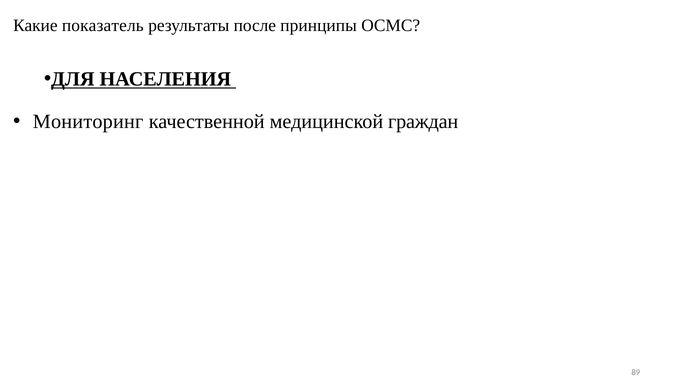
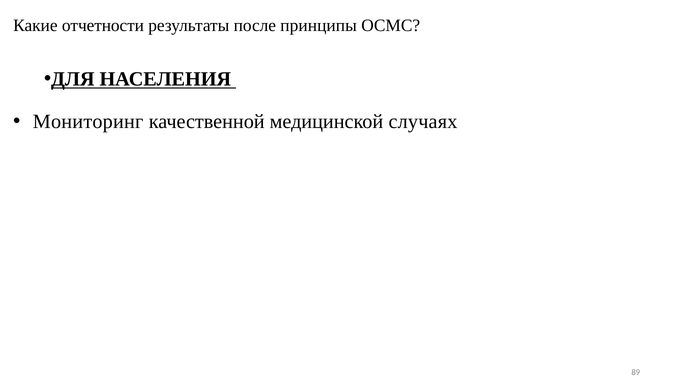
показатель: показатель -> отчетности
граждан: граждан -> случаях
